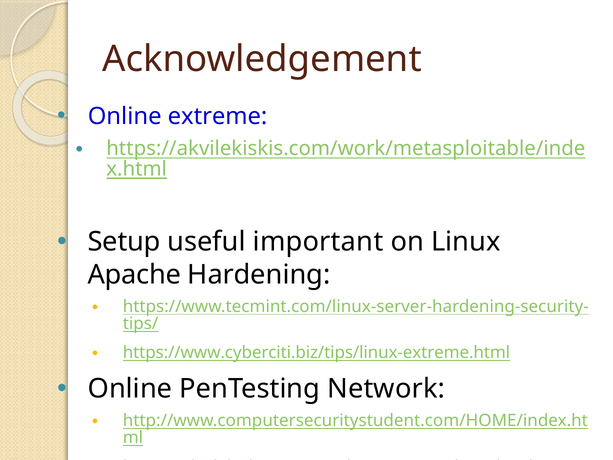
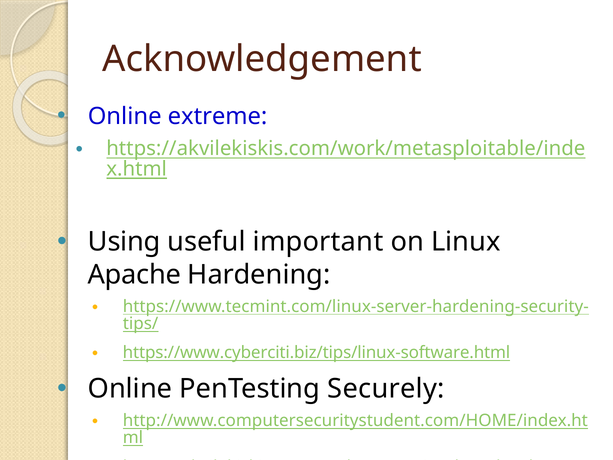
Setup: Setup -> Using
https://www.cyberciti.biz/tips/linux-extreme.html: https://www.cyberciti.biz/tips/linux-extreme.html -> https://www.cyberciti.biz/tips/linux-software.html
Network: Network -> Securely
